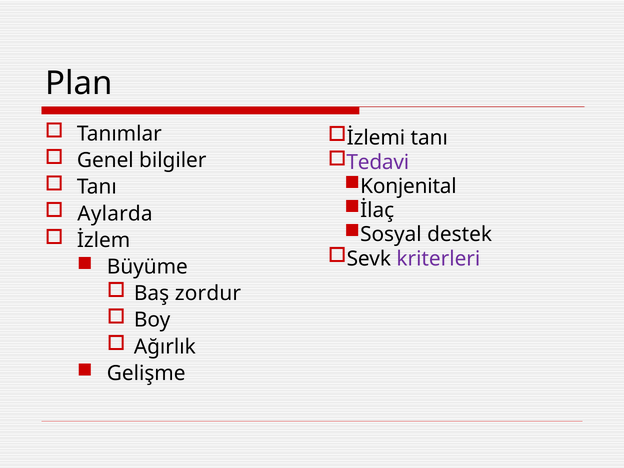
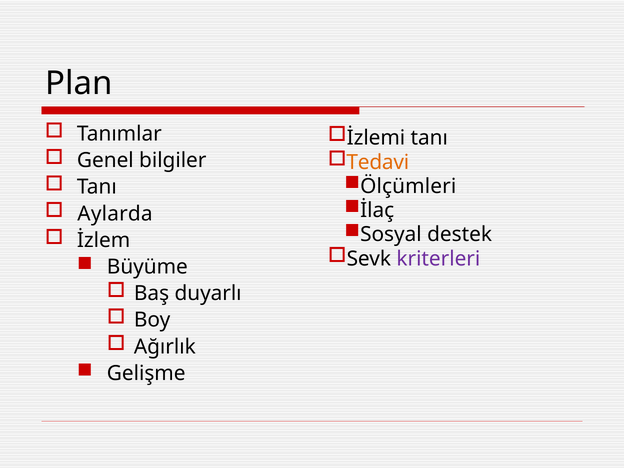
Tedavi colour: purple -> orange
Konjenital: Konjenital -> Ölçümleri
zordur: zordur -> duyarlı
